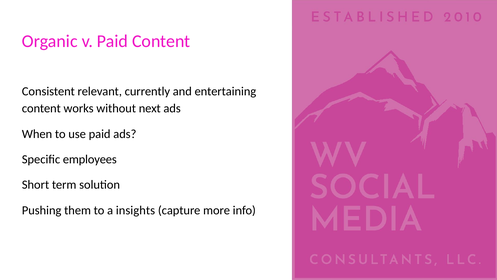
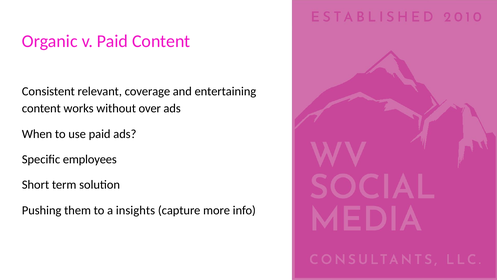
currently: currently -> coverage
next: next -> over
